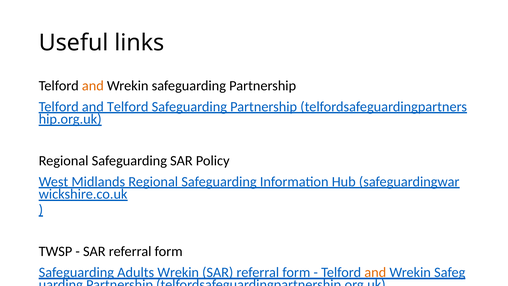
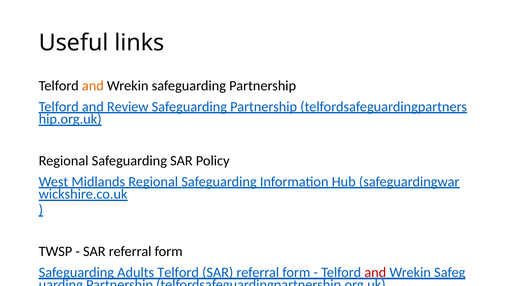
and Telford: Telford -> Review
Adults Wrekin: Wrekin -> Telford
and at (375, 272) colour: orange -> red
